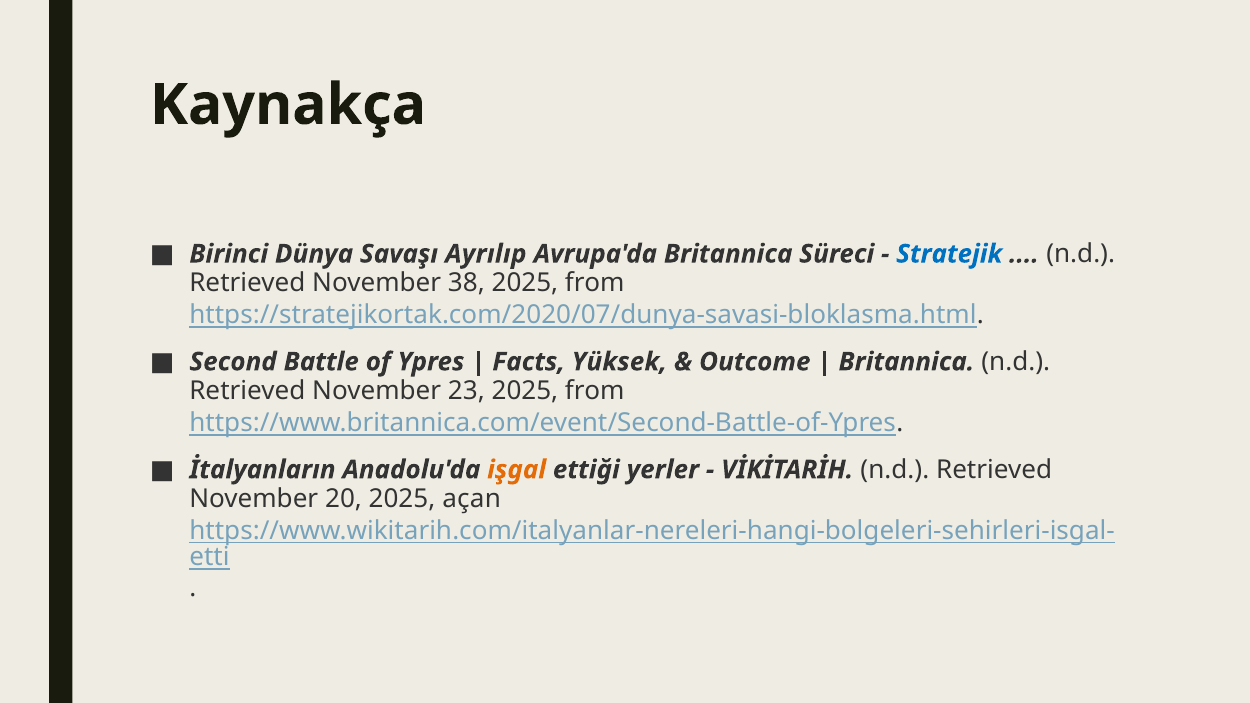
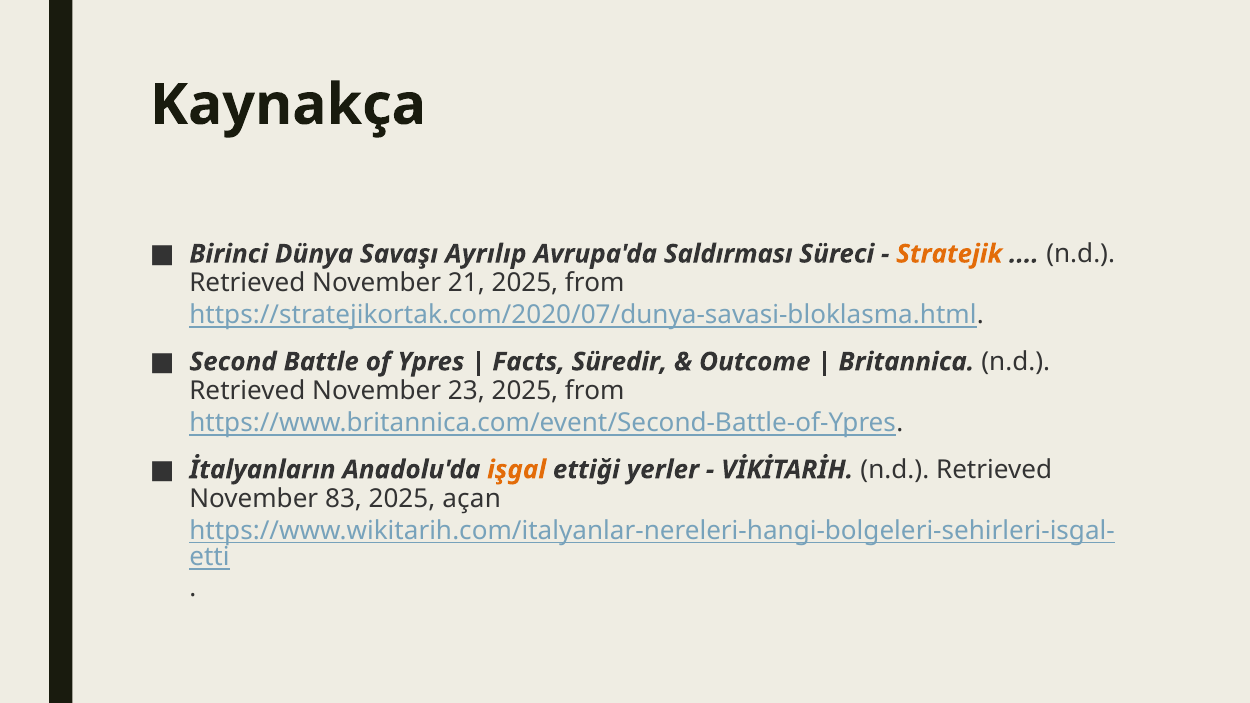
Avrupa'da Britannica: Britannica -> Saldırması
Stratejik colour: blue -> orange
38: 38 -> 21
Yüksek: Yüksek -> Süredir
20: 20 -> 83
